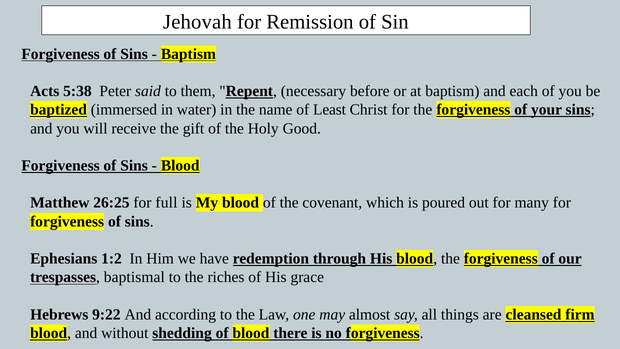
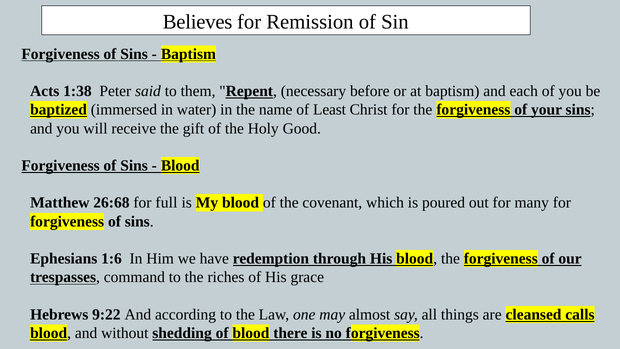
Jehovah: Jehovah -> Believes
5:38: 5:38 -> 1:38
26:25: 26:25 -> 26:68
1:2: 1:2 -> 1:6
baptismal: baptismal -> command
firm: firm -> calls
